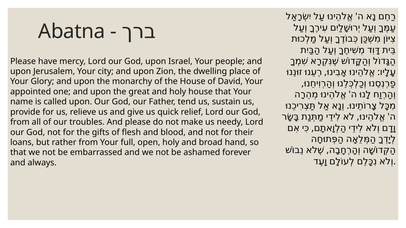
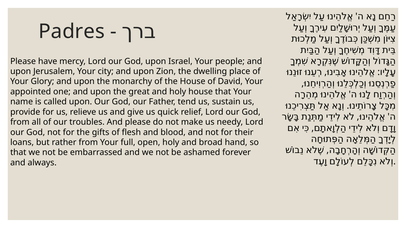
Abatna: Abatna -> Padres
